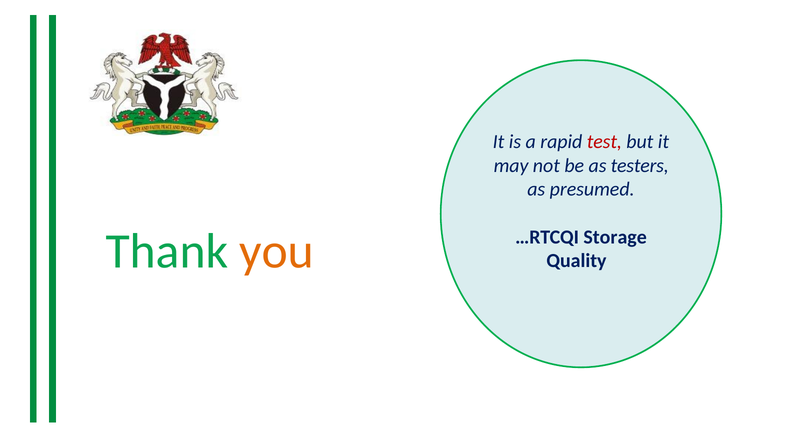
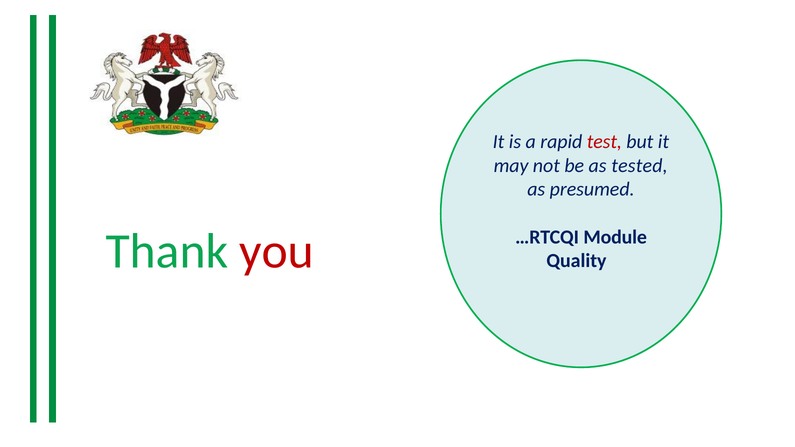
testers: testers -> tested
Storage: Storage -> Module
you colour: orange -> red
